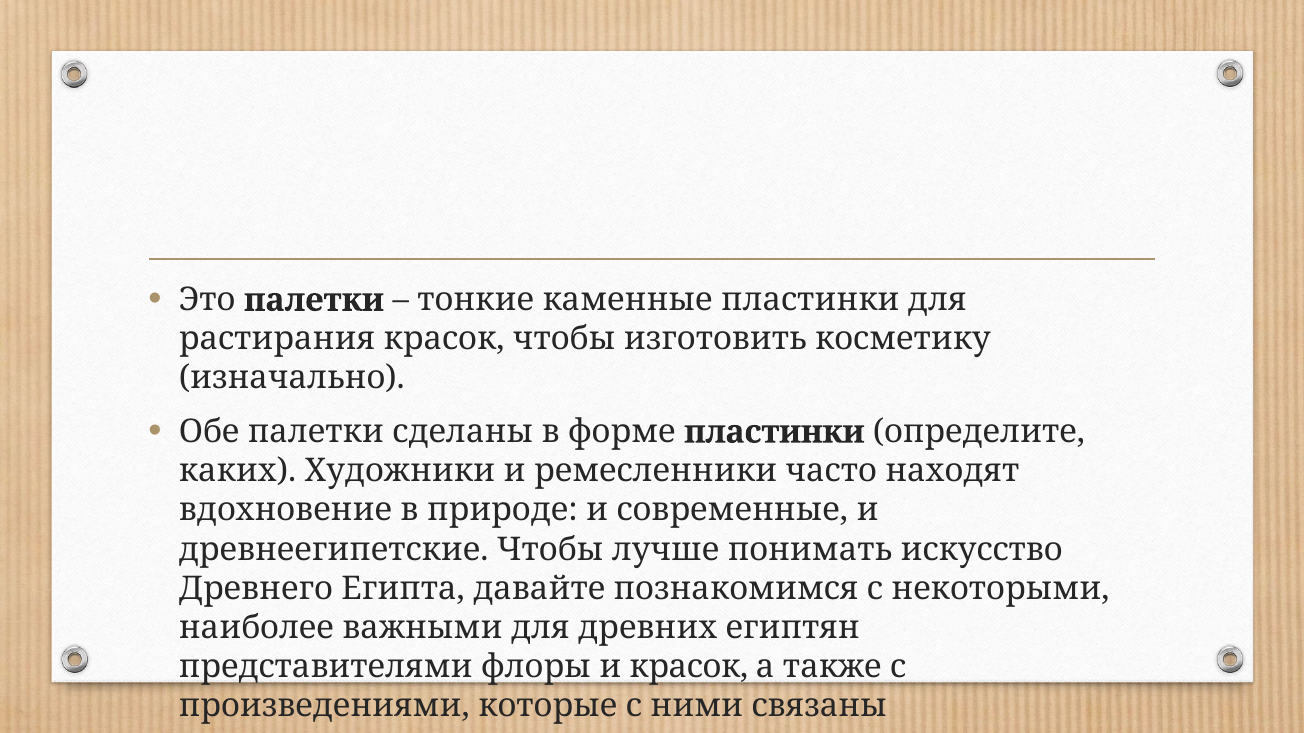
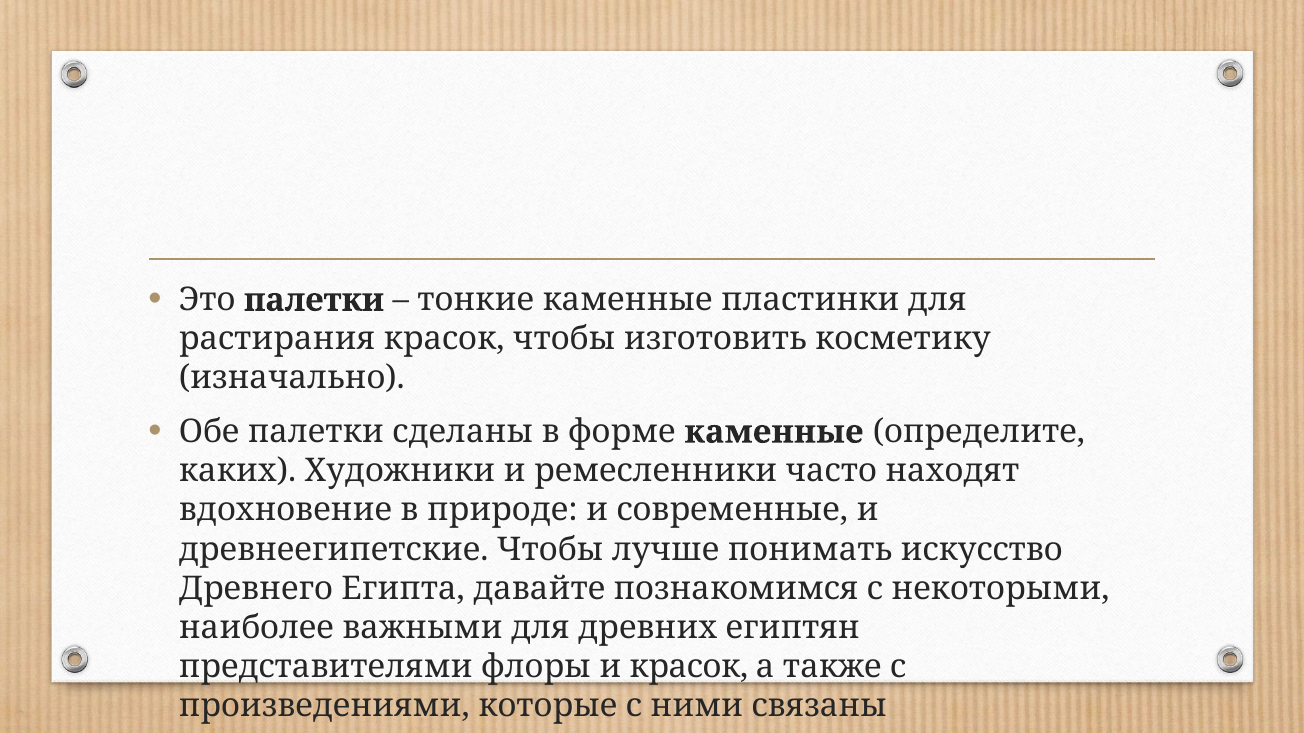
форме пластинки: пластинки -> каменные
